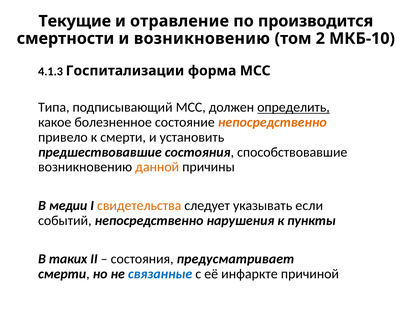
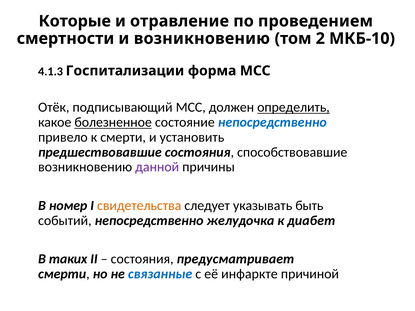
Текущие: Текущие -> Которые
производится: производится -> проведением
Типа: Типа -> Отёк
болезненное underline: none -> present
непосредственно at (272, 122) colour: orange -> blue
данной colour: orange -> purple
медии: медии -> номер
если: если -> быть
нарушения: нарушения -> желудочка
пункты: пункты -> диабет
